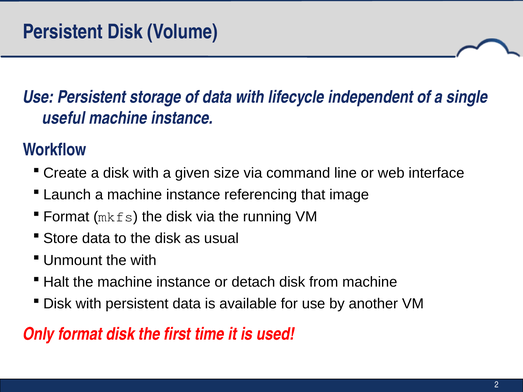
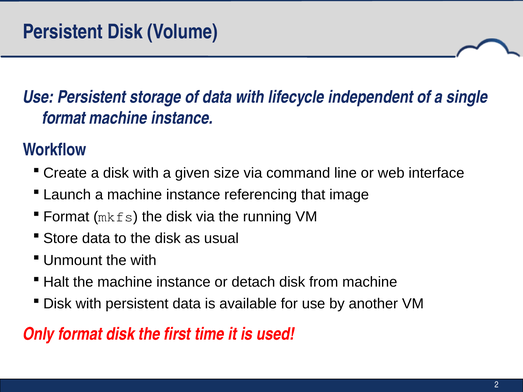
useful at (64, 118): useful -> format
